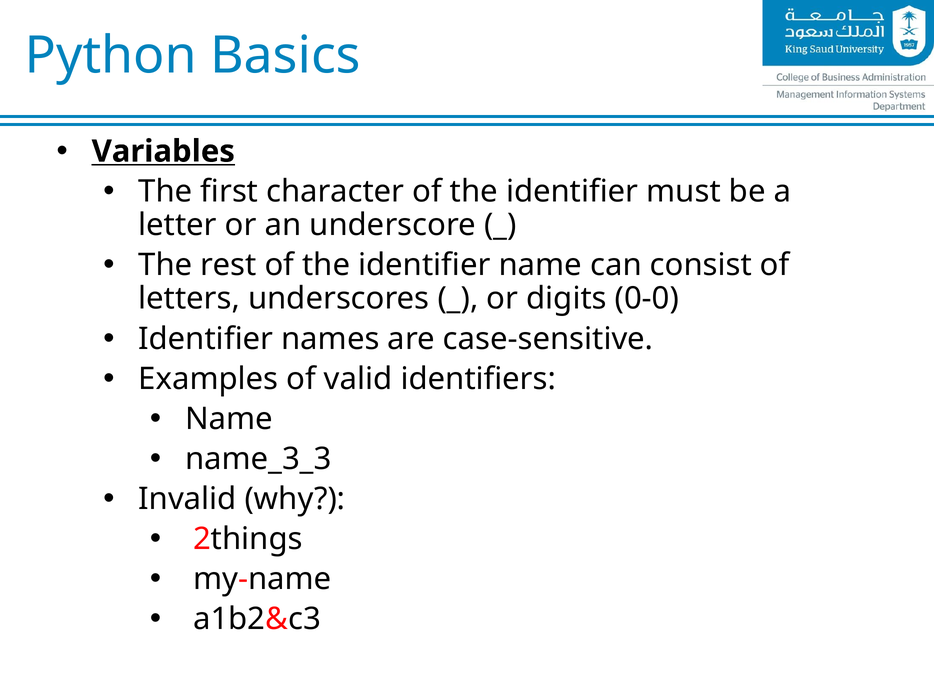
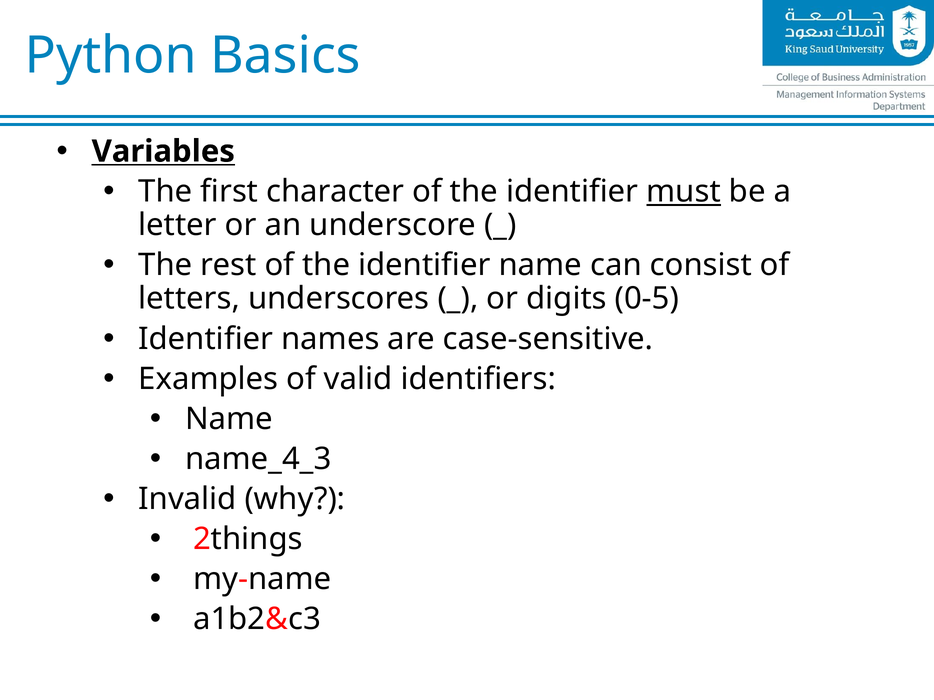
must underline: none -> present
0-0: 0-0 -> 0-5
name_3_3: name_3_3 -> name_4_3
